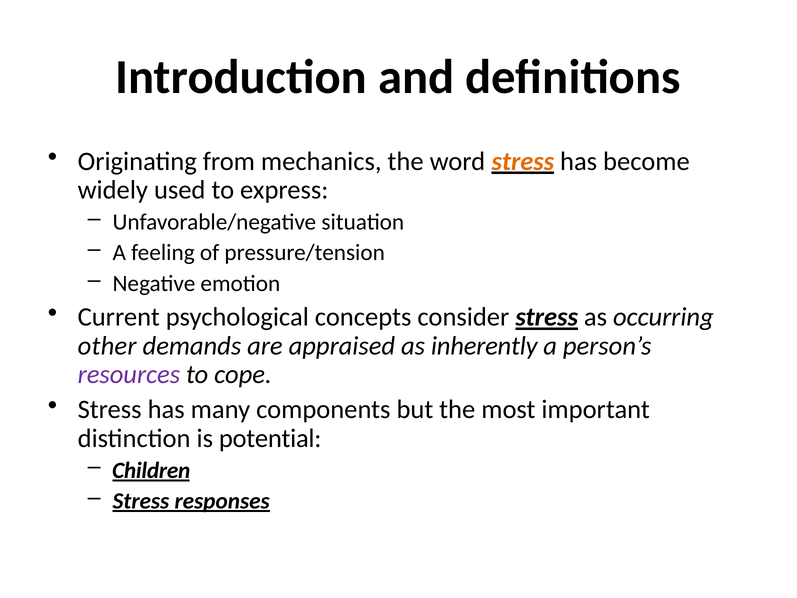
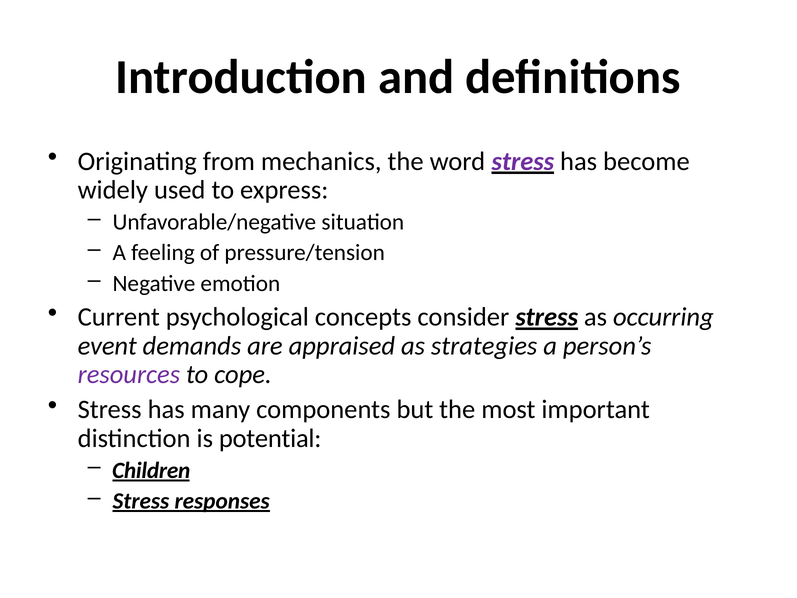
stress at (523, 161) colour: orange -> purple
other: other -> event
inherently: inherently -> strategies
